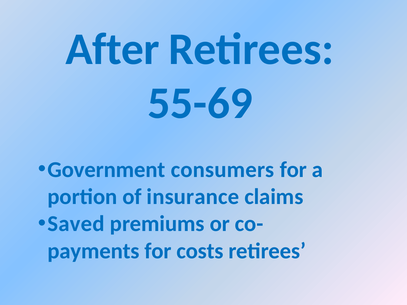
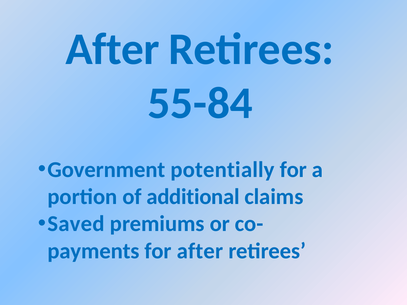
55-69: 55-69 -> 55-84
consumers: consumers -> potentially
insurance: insurance -> additional
for costs: costs -> after
